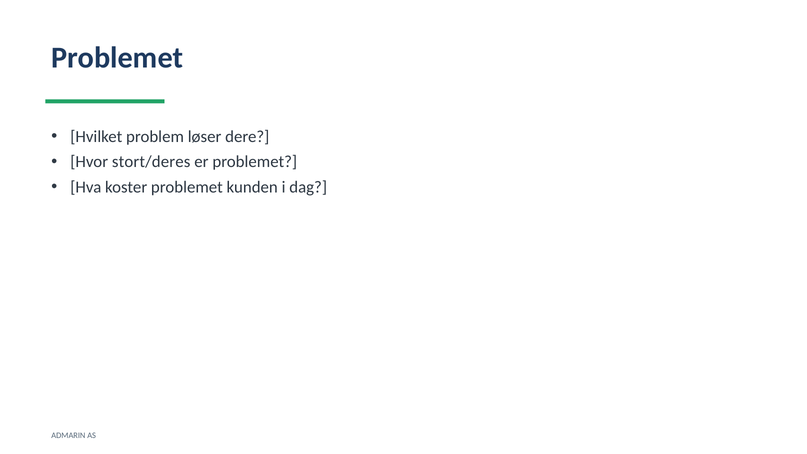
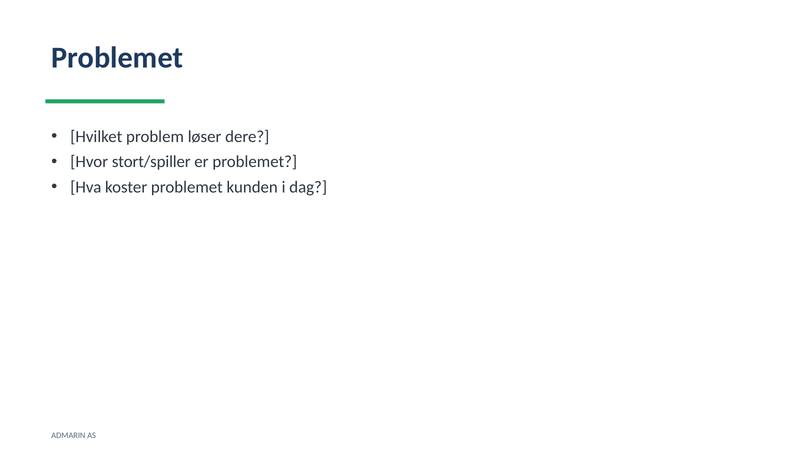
stort/deres: stort/deres -> stort/spiller
